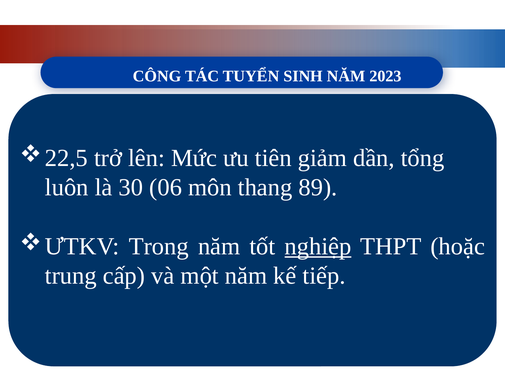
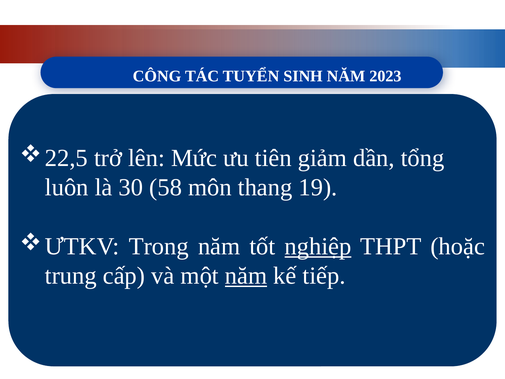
06: 06 -> 58
89: 89 -> 19
năm at (246, 276) underline: none -> present
